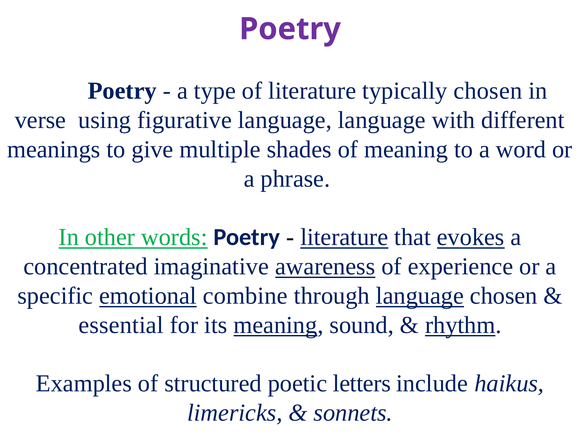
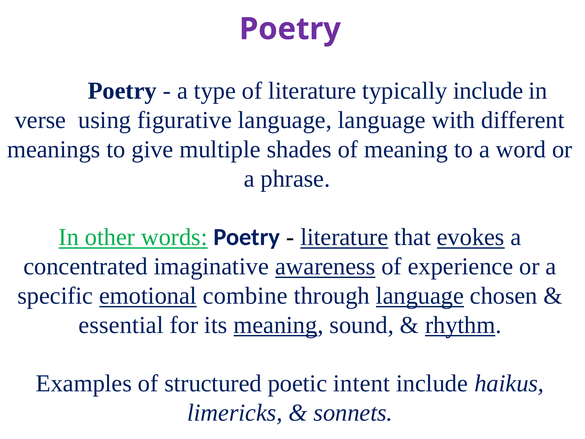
typically chosen: chosen -> include
letters: letters -> intent
